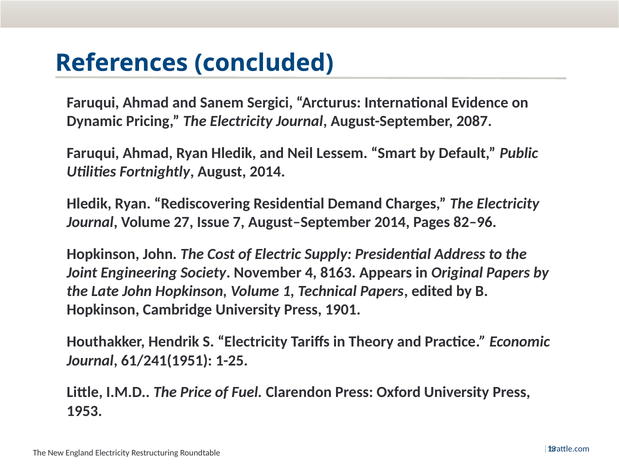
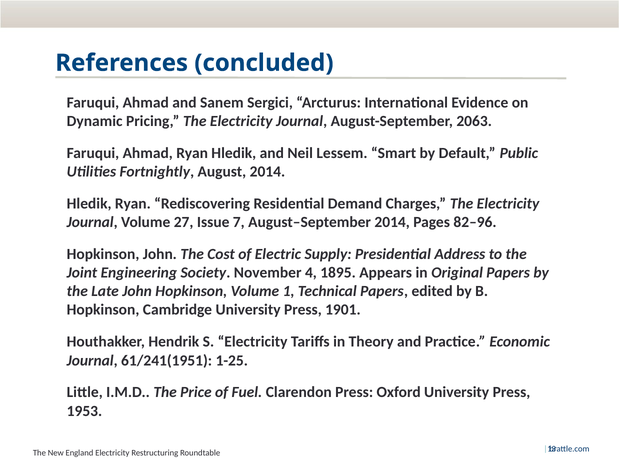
2087: 2087 -> 2063
8163: 8163 -> 1895
